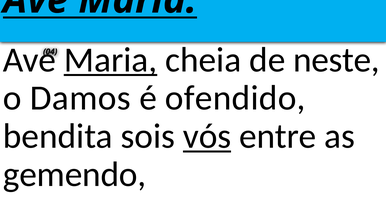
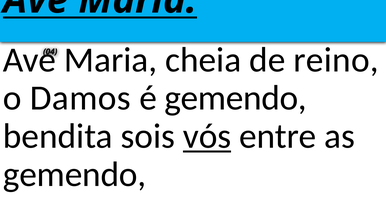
Maria at (111, 60) underline: present -> none
neste: neste -> reino
é ofendido: ofendido -> gemendo
